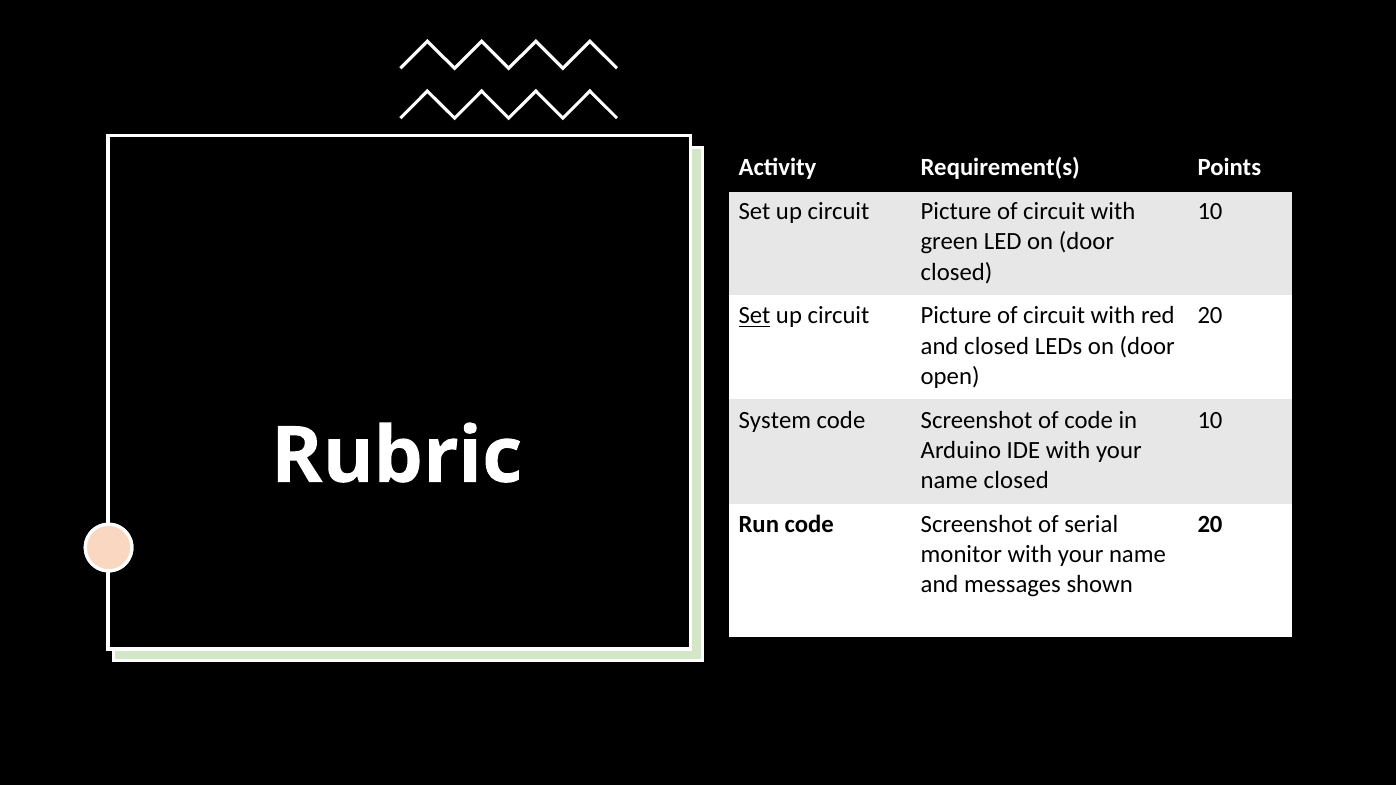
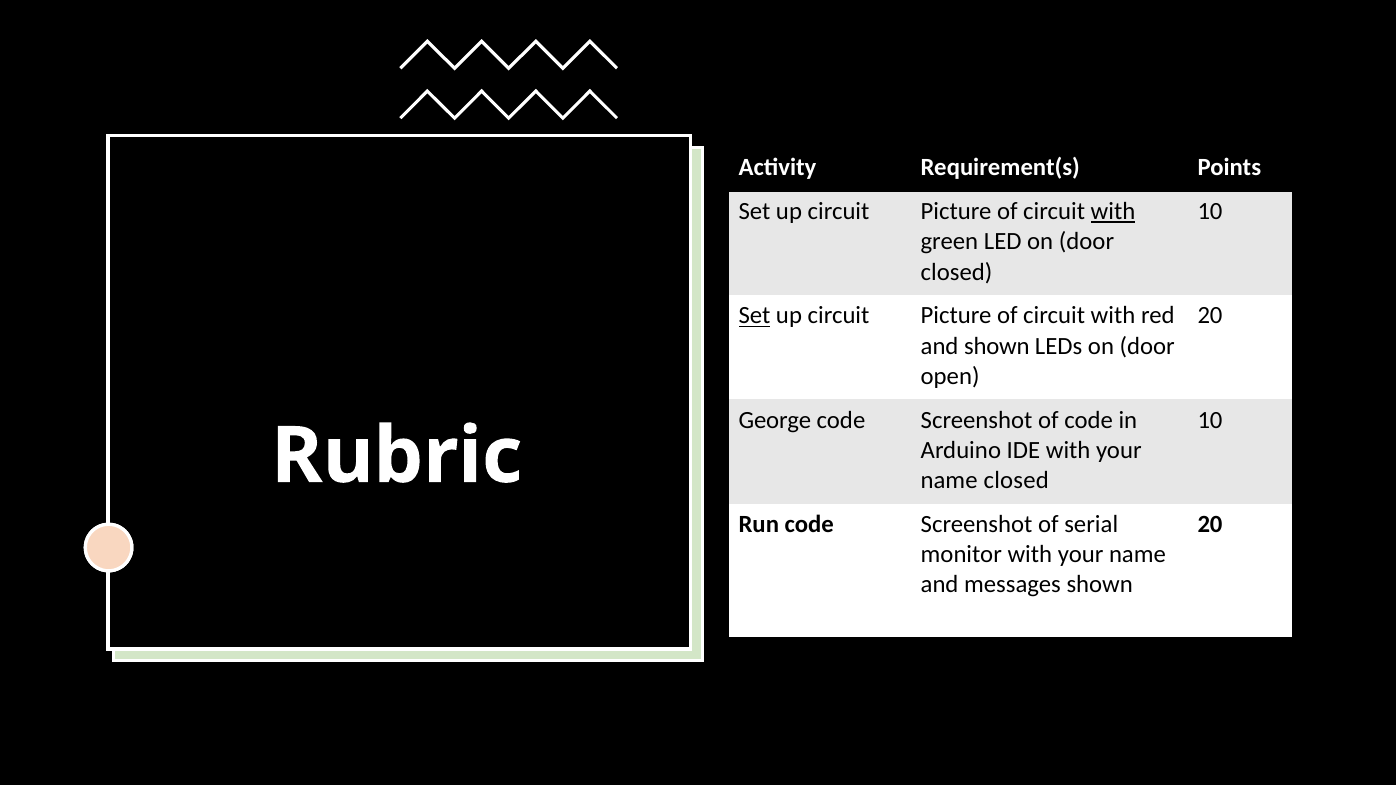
with at (1113, 211) underline: none -> present
and closed: closed -> shown
System: System -> George
